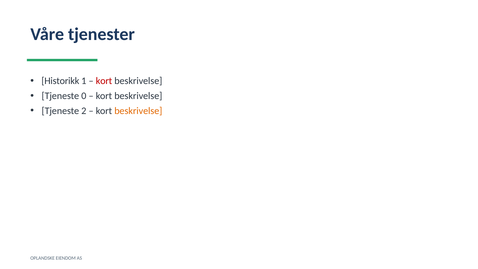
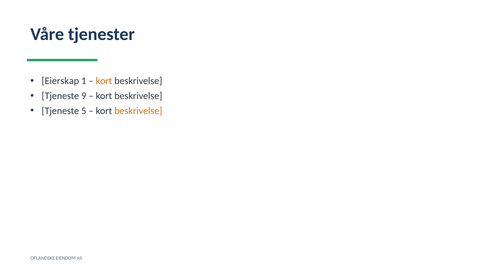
Historikk: Historikk -> Eierskap
kort at (104, 81) colour: red -> orange
0: 0 -> 9
2: 2 -> 5
